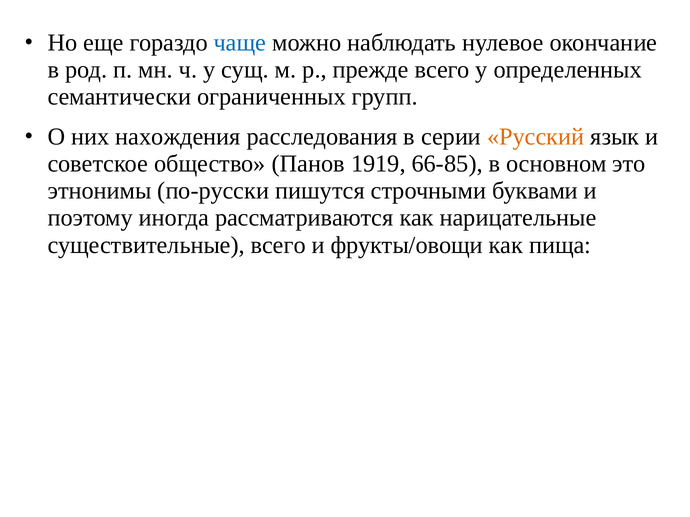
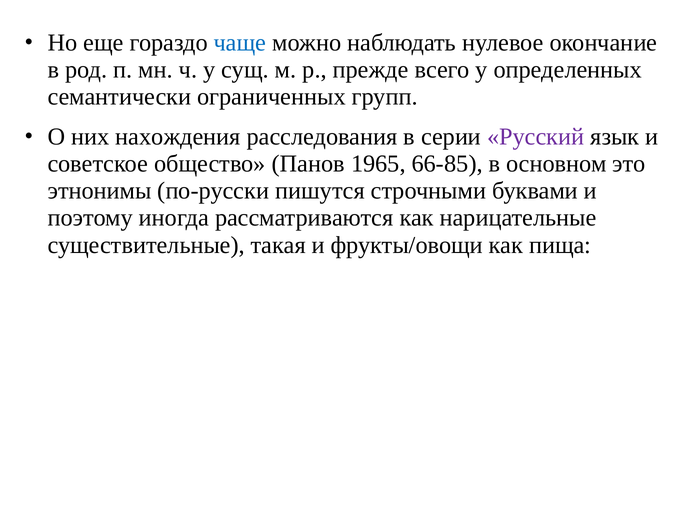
Русский colour: orange -> purple
1919: 1919 -> 1965
существительные всего: всего -> такая
